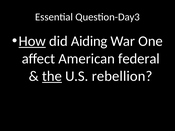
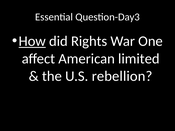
Aiding: Aiding -> Rights
federal: federal -> limited
the underline: present -> none
